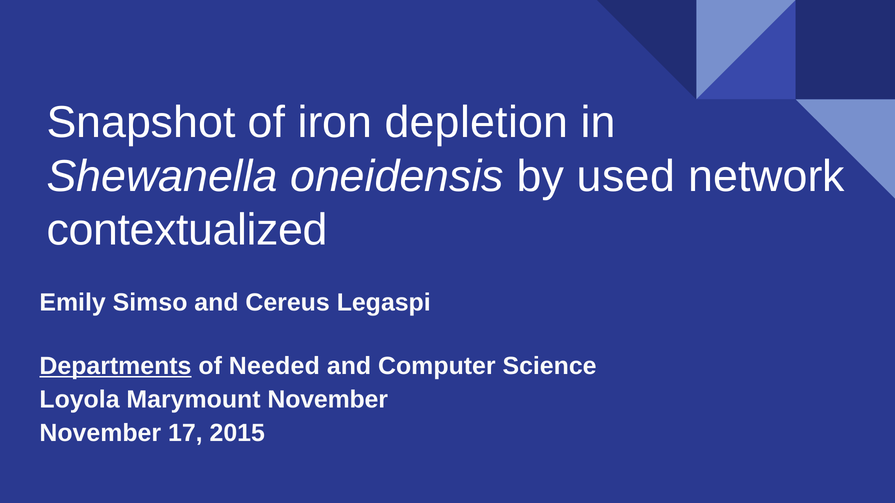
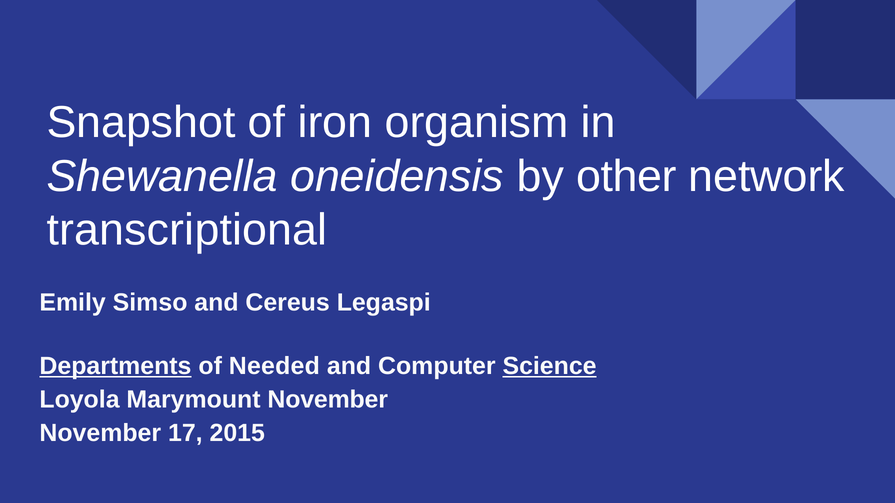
depletion: depletion -> organism
used: used -> other
contextualized: contextualized -> transcriptional
Science underline: none -> present
